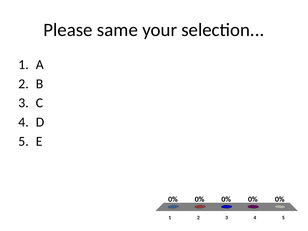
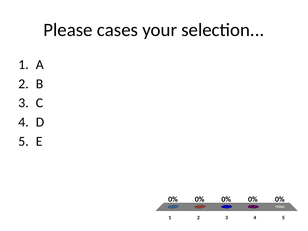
same: same -> cases
